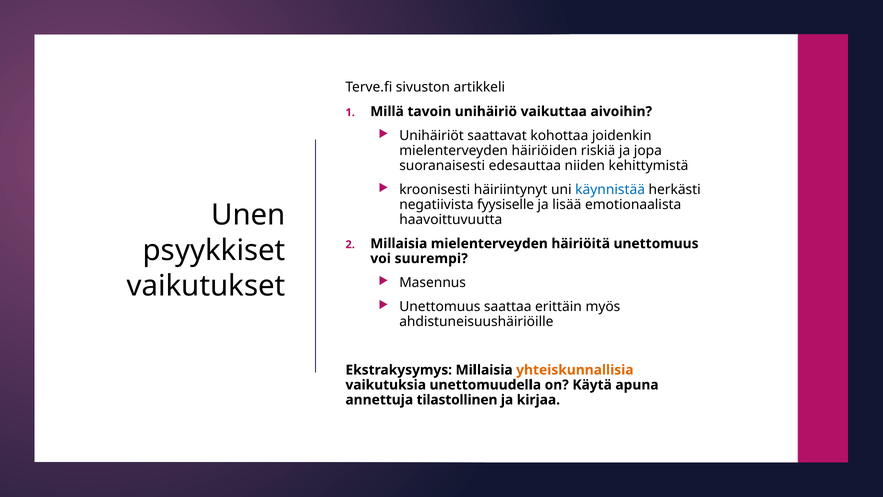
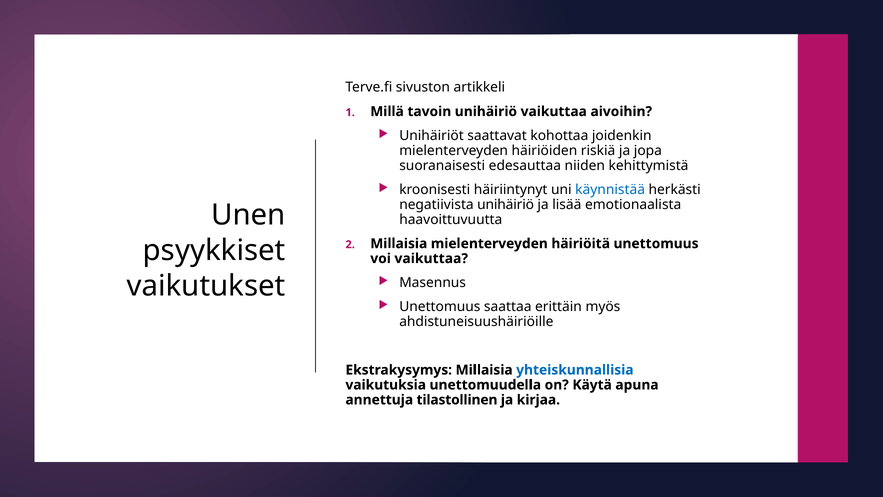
negatiivista fyysiselle: fyysiselle -> unihäiriö
voi suurempi: suurempi -> vaikuttaa
yhteiskunnallisia colour: orange -> blue
